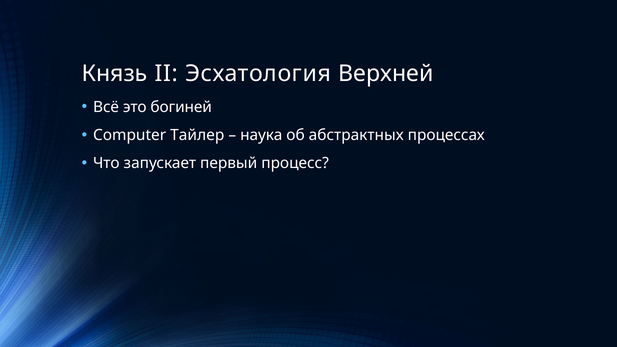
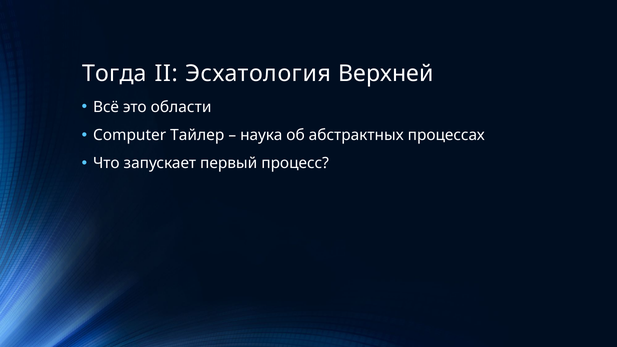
Князь: Князь -> Тогда
богиней: богиней -> области
